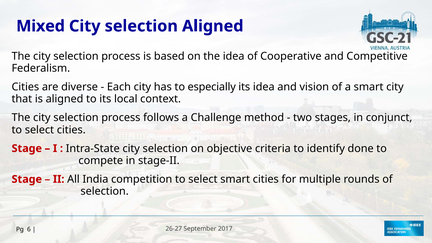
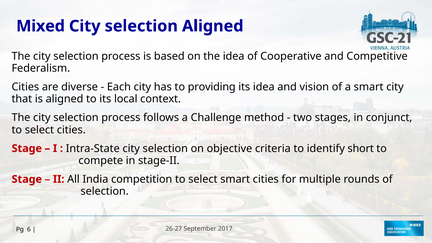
especially: especially -> providing
done: done -> short
